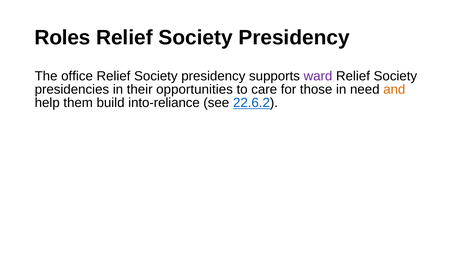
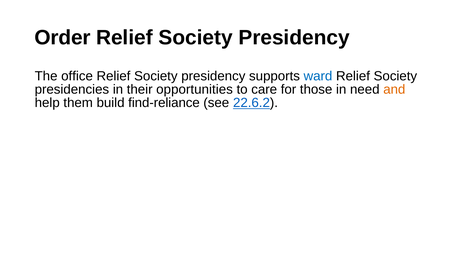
Roles: Roles -> Order
ward colour: purple -> blue
into-reliance: into-reliance -> find-reliance
